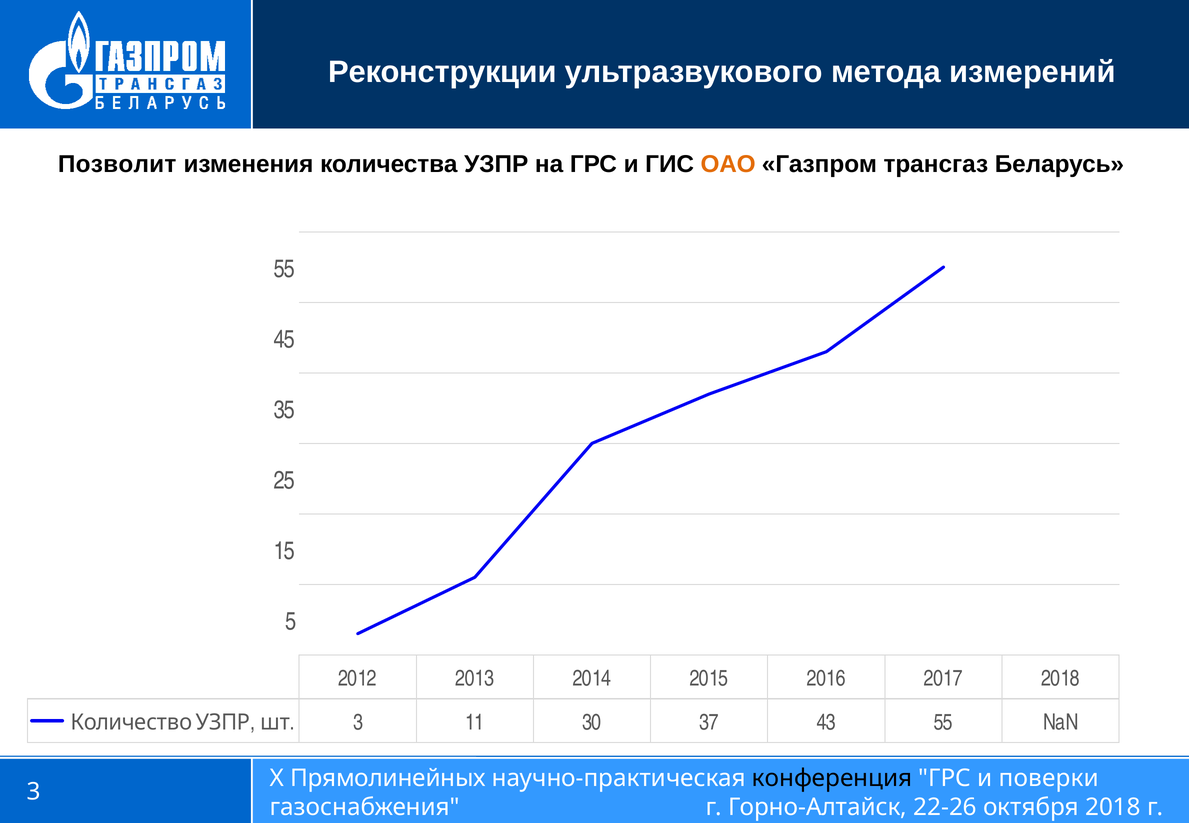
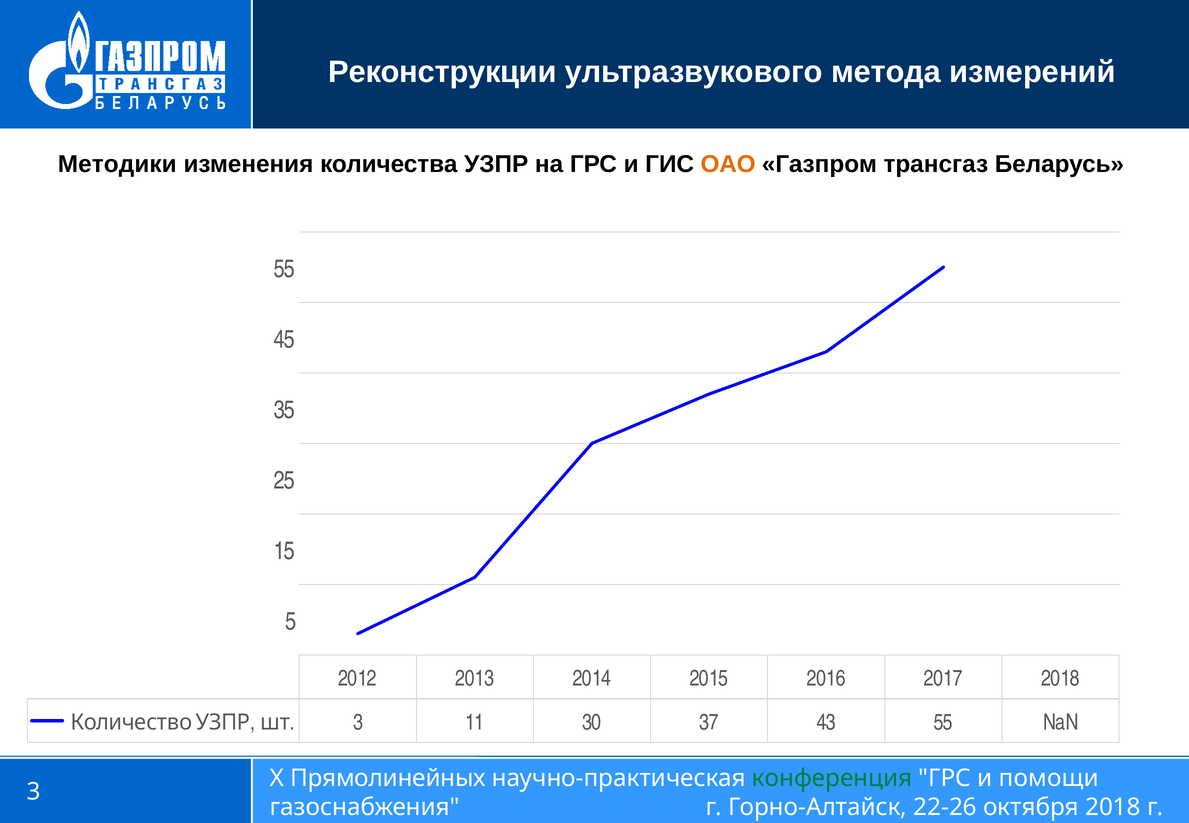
Позволит: Позволит -> Методики
конференция colour: black -> green
поверки: поверки -> помощи
